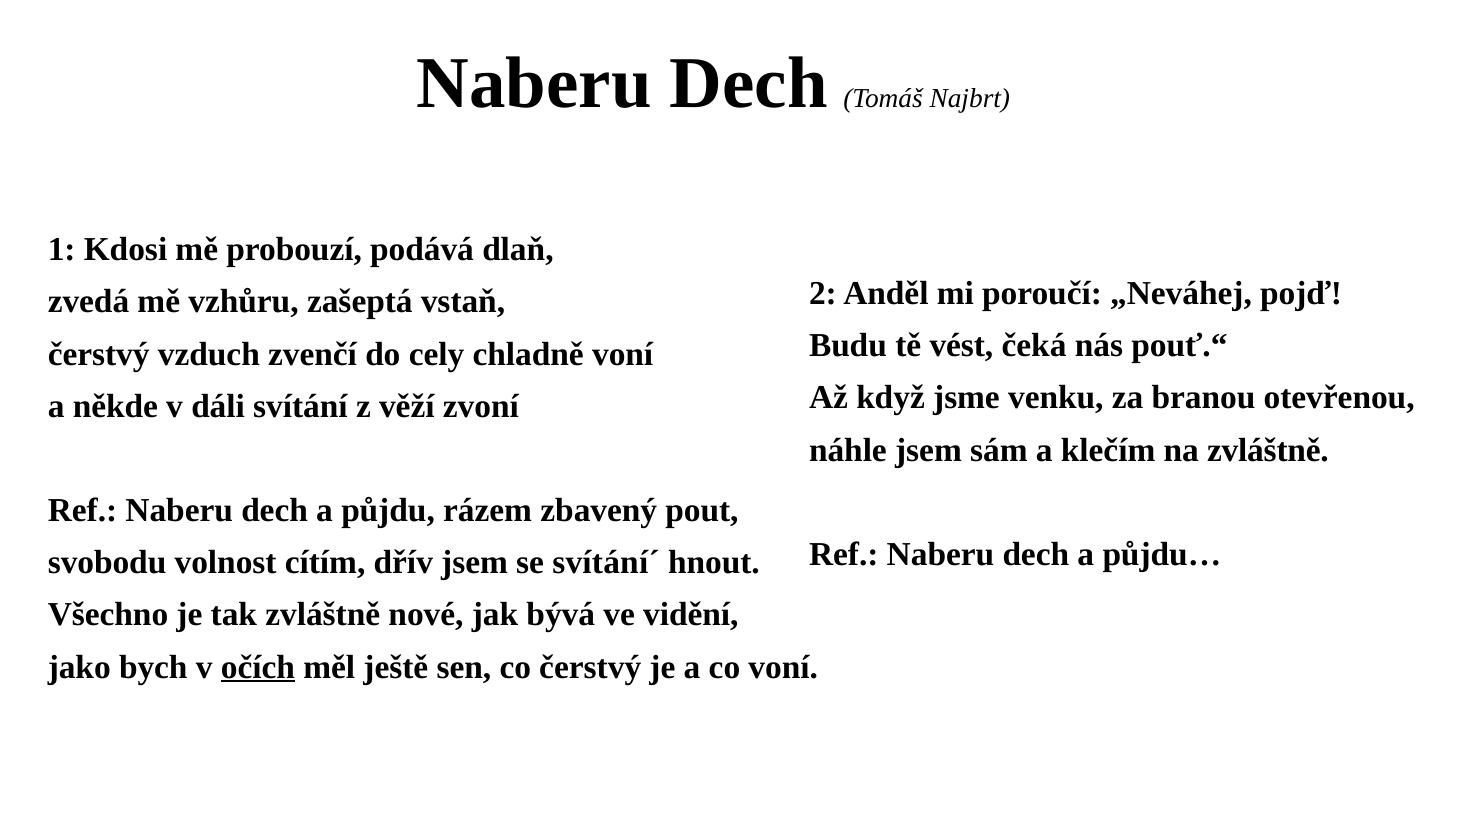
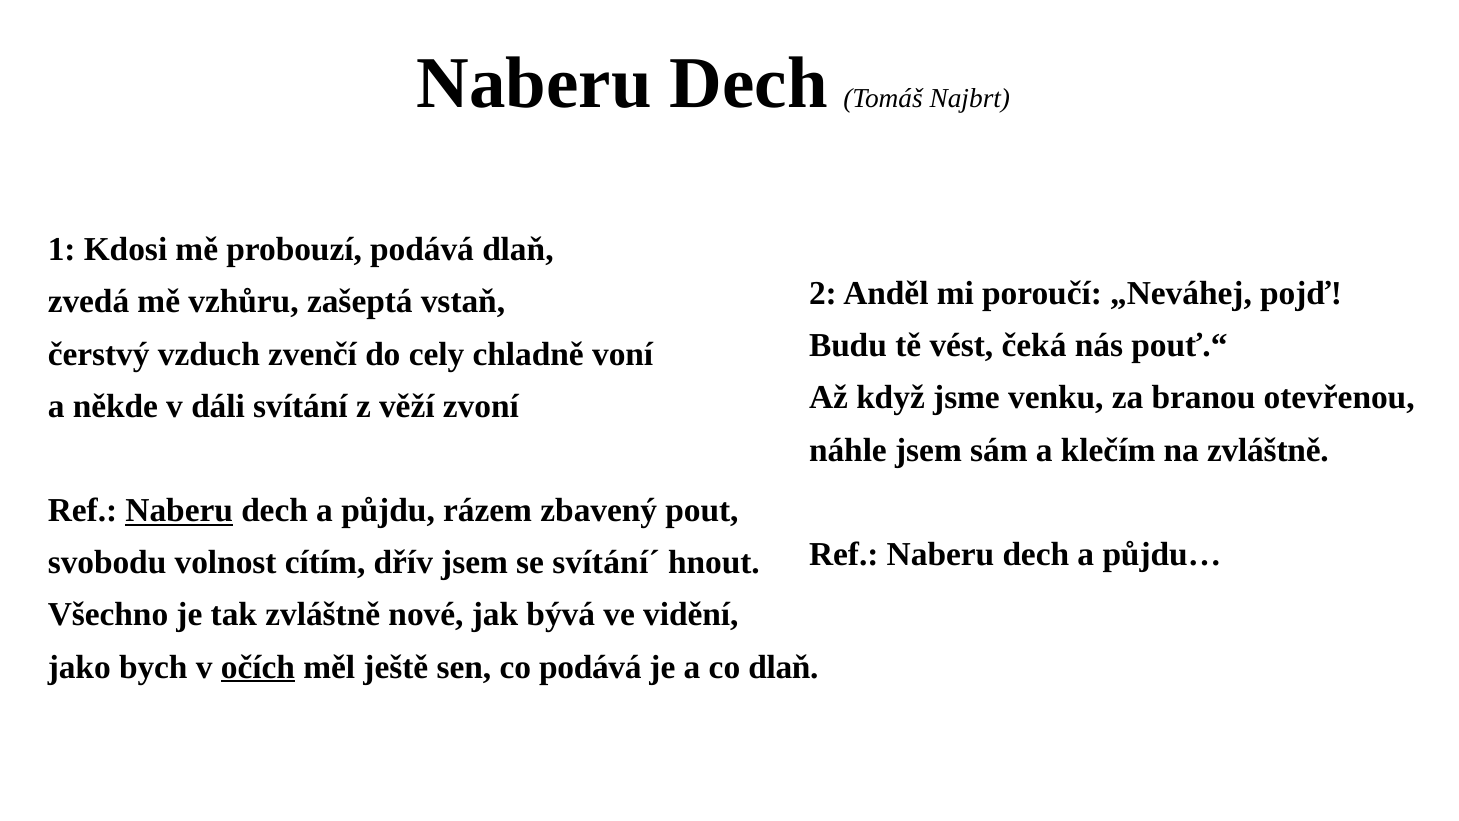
Naberu at (179, 510) underline: none -> present
co čerstvý: čerstvý -> podává
co voní: voní -> dlaň
